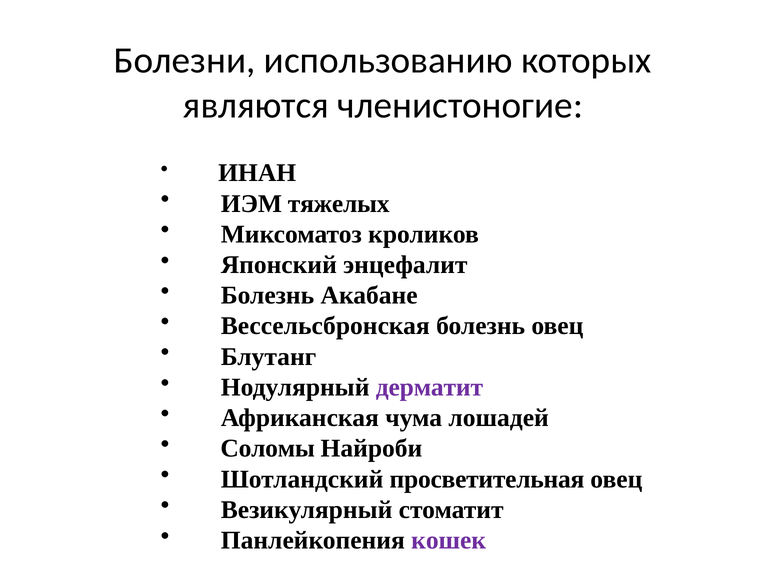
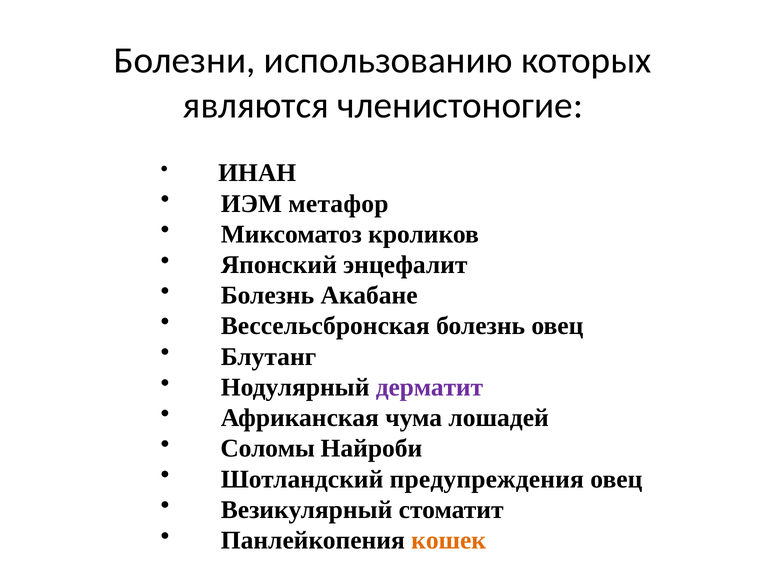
тяжелых: тяжелых -> метафор
просветительная: просветительная -> предупреждения
кошек colour: purple -> orange
